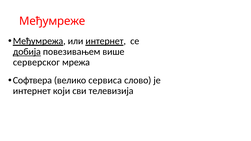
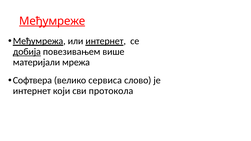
Међумреже underline: none -> present
серверског: серверског -> материјали
телевизија: телевизија -> протокола
